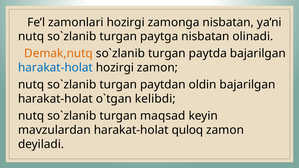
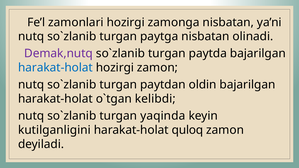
Demak,nutq colour: orange -> purple
maqsad: maqsad -> yaqinda
mavzulardan: mavzulardan -> kutilganligini
